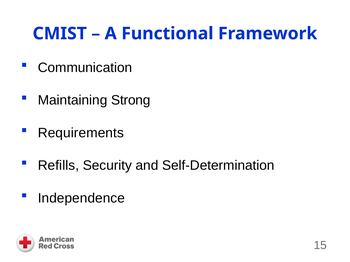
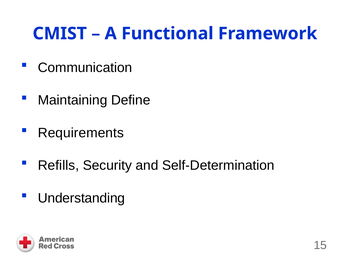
Strong: Strong -> Define
Independence: Independence -> Understanding
